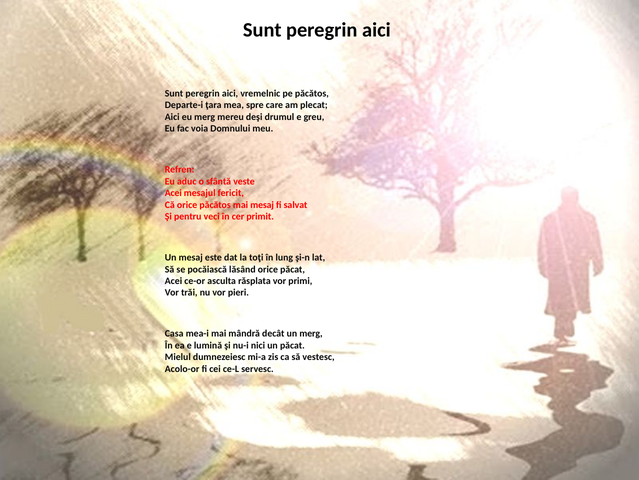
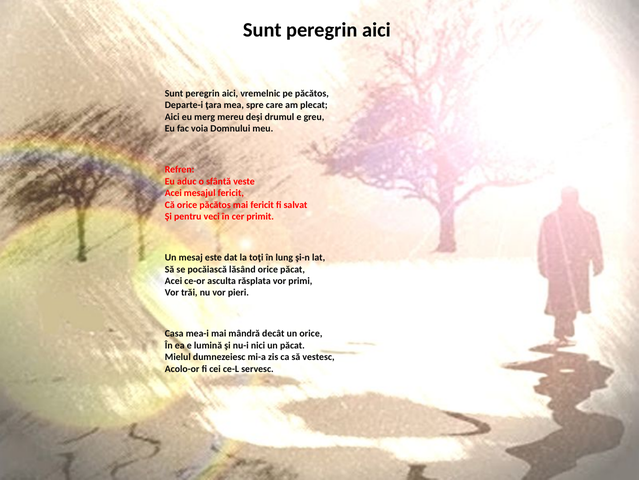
mai mesaj: mesaj -> fericit
un merg: merg -> orice
